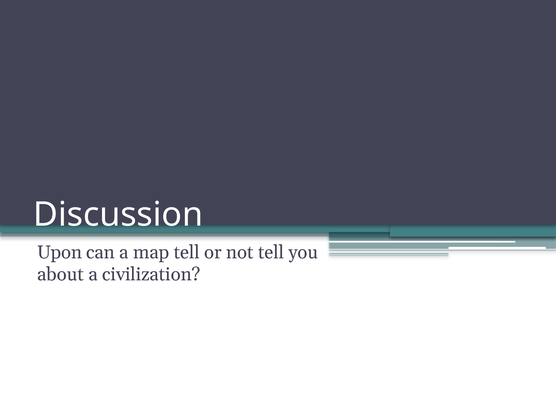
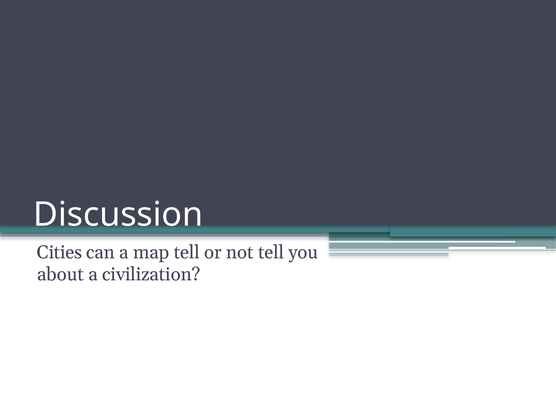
Upon: Upon -> Cities
